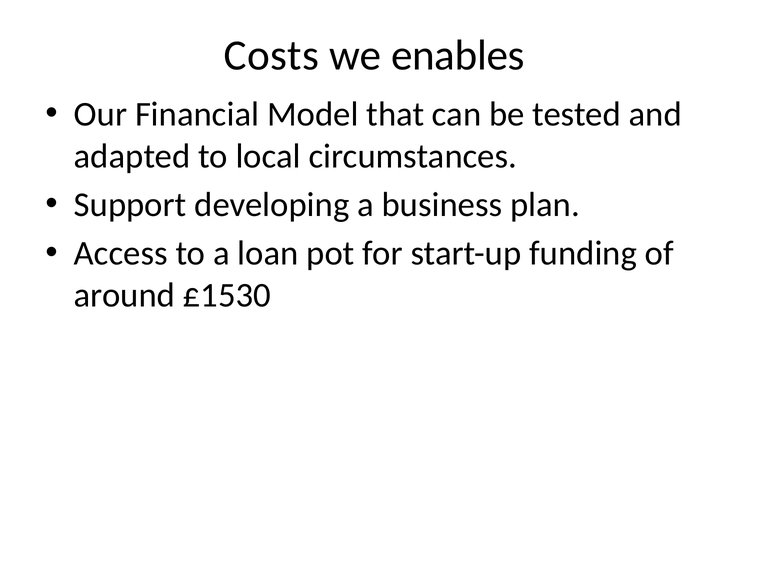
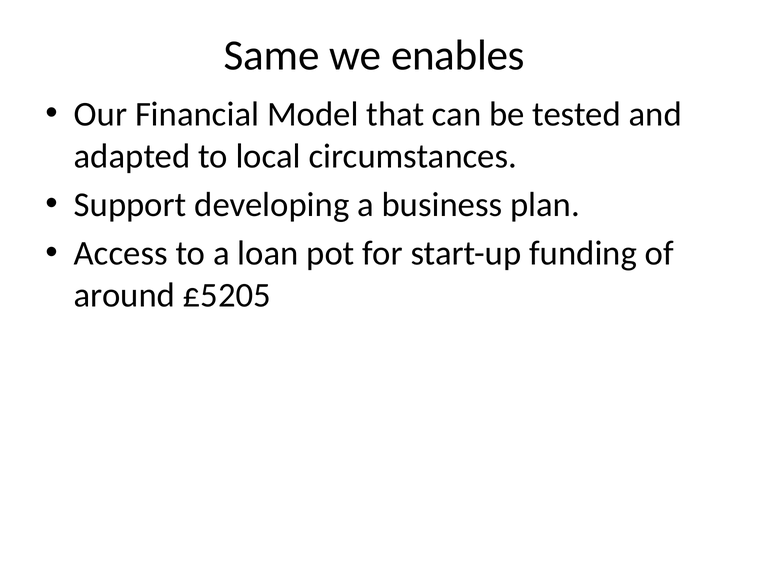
Costs: Costs -> Same
£1530: £1530 -> £5205
